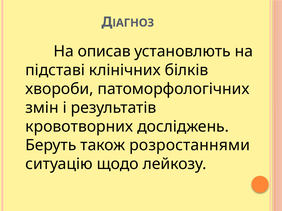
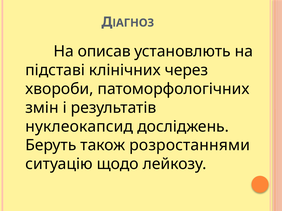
білків: білків -> через
кровотворних: кровотворних -> нуклеокапсид
